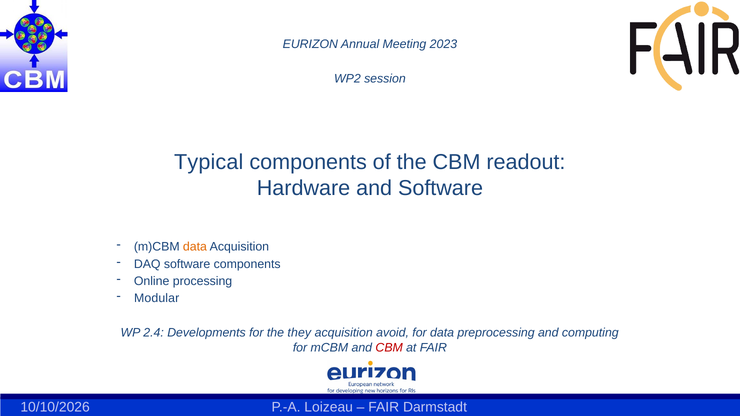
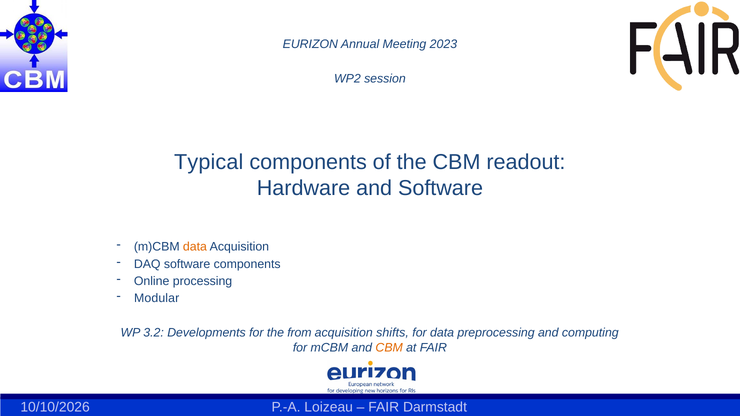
2.4: 2.4 -> 3.2
they: they -> from
avoid: avoid -> shifts
CBM at (389, 348) colour: red -> orange
